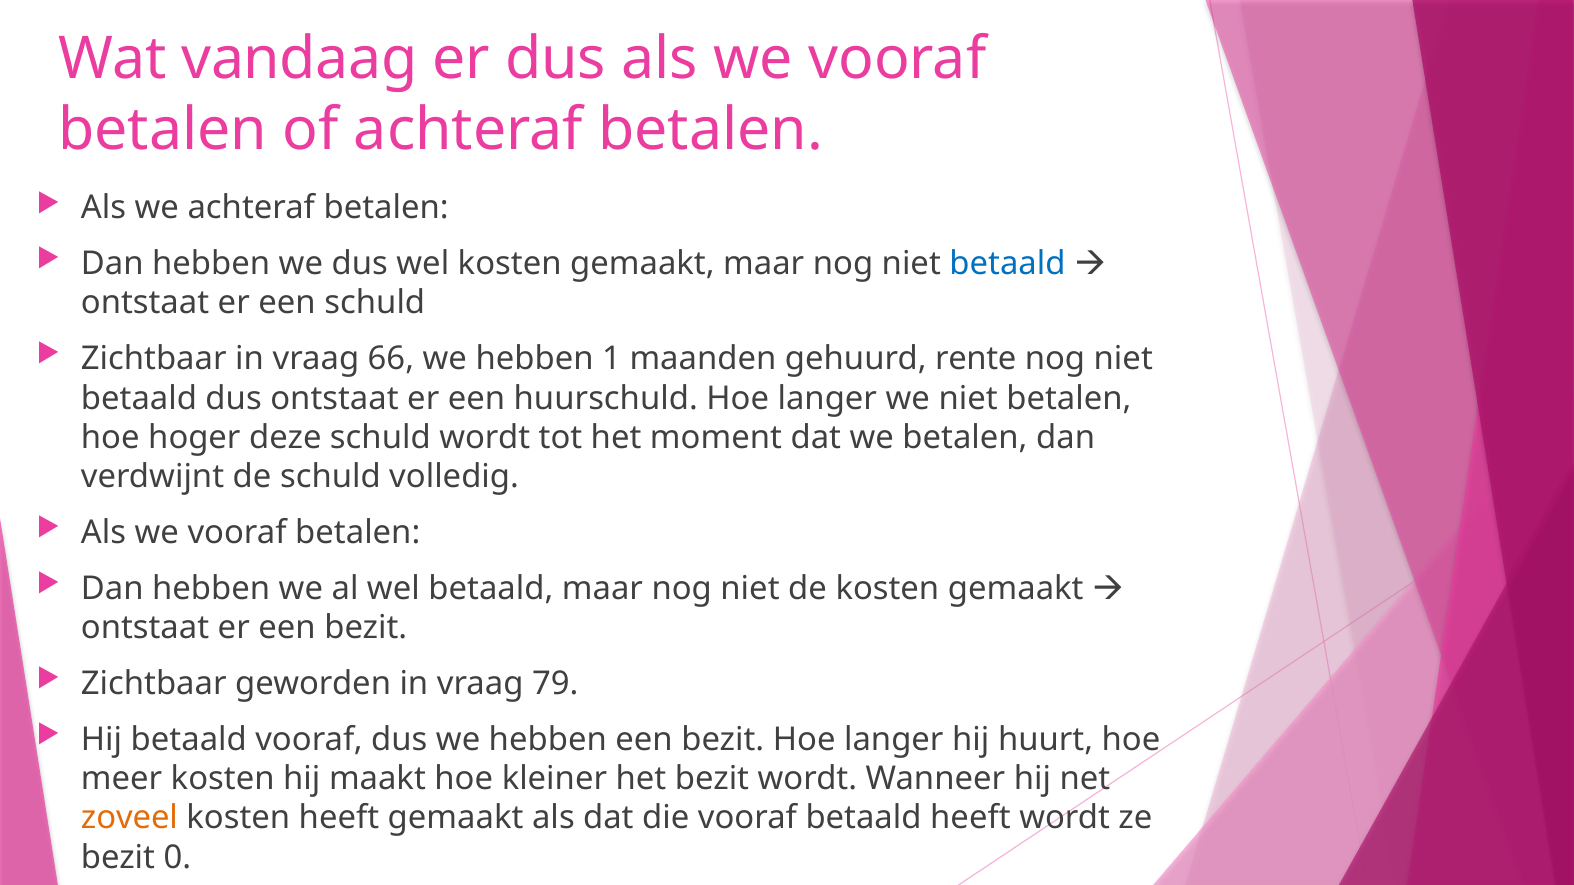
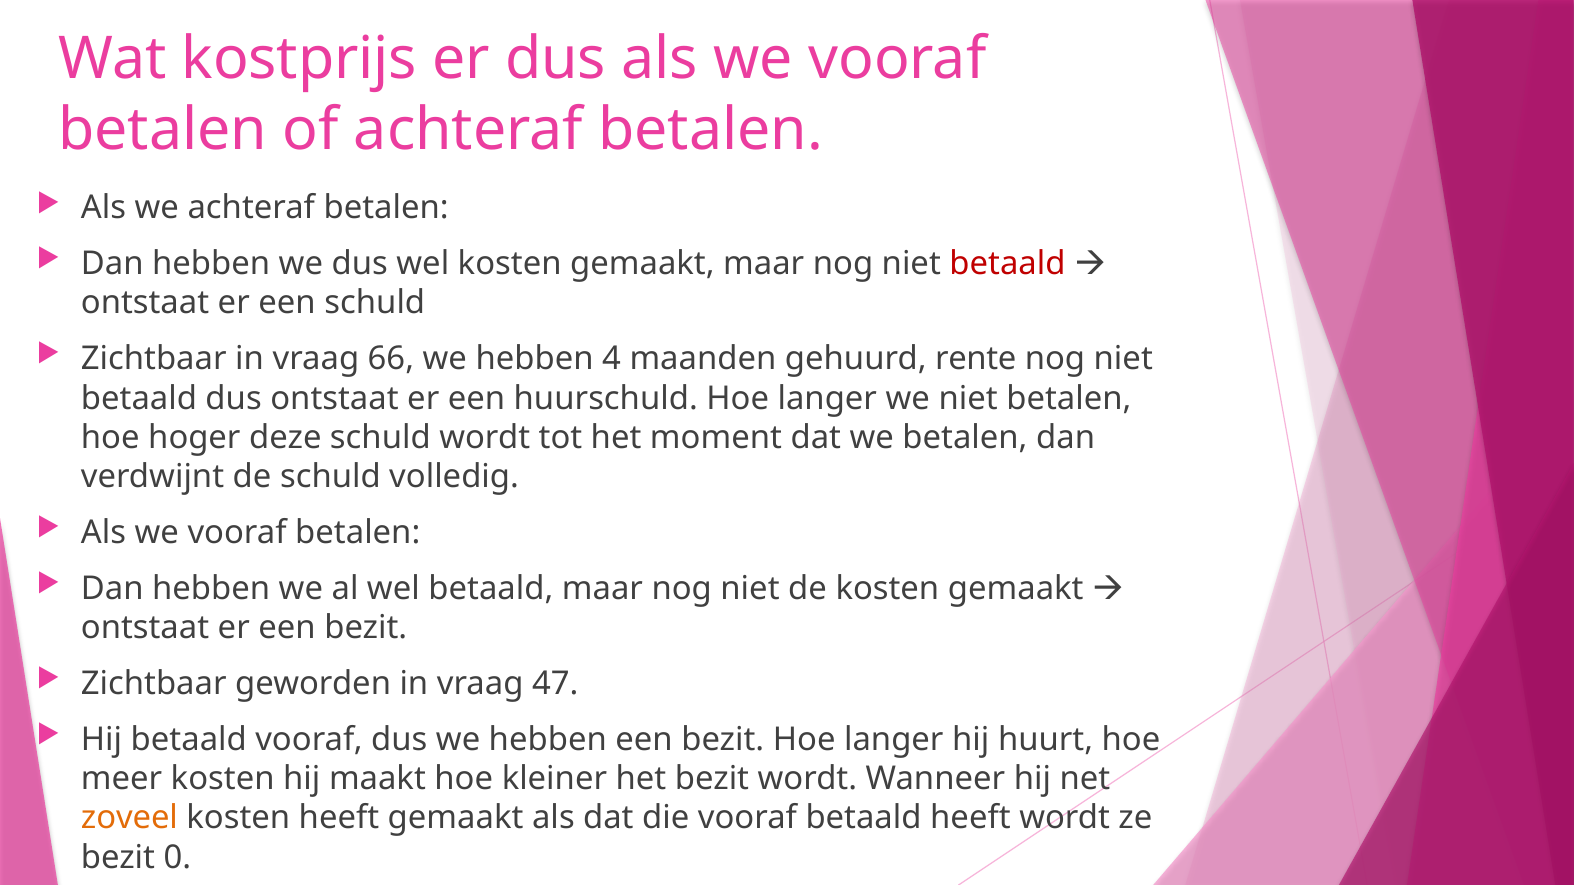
vandaag: vandaag -> kostprijs
betaald at (1007, 264) colour: blue -> red
1: 1 -> 4
79: 79 -> 47
